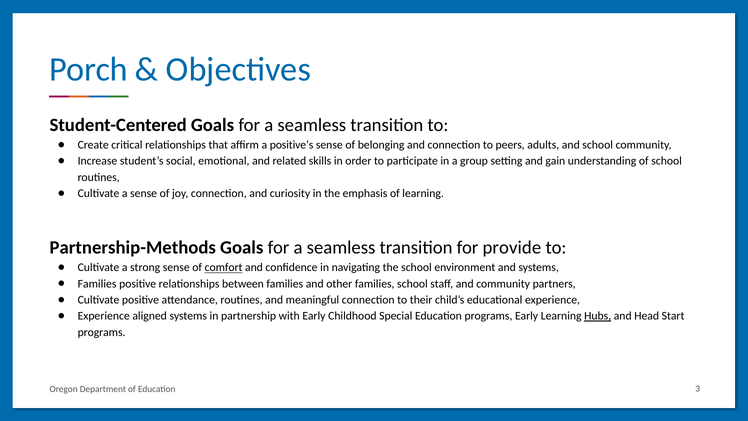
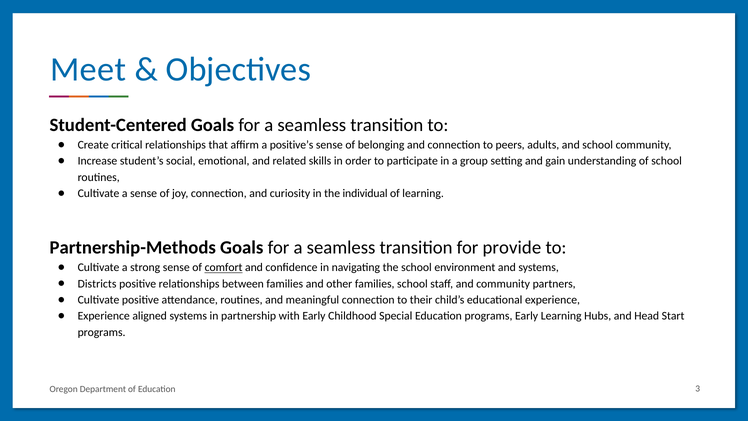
Porch: Porch -> Meet
emphasis: emphasis -> individual
Families at (97, 284): Families -> Districts
Hubs underline: present -> none
